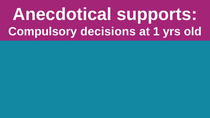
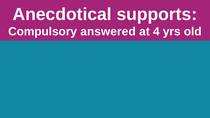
decisions: decisions -> answered
1: 1 -> 4
